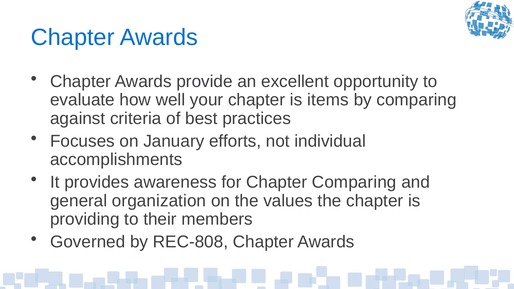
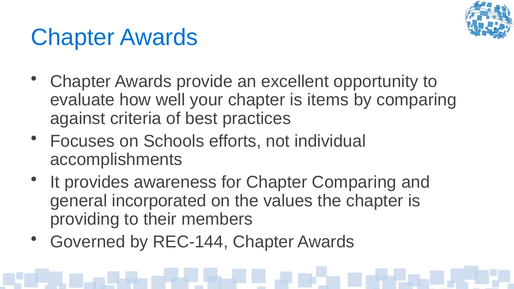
January: January -> Schools
organization: organization -> incorporated
REC-808: REC-808 -> REC-144
